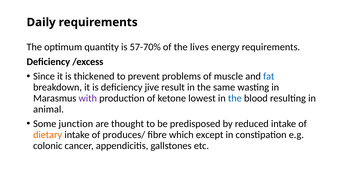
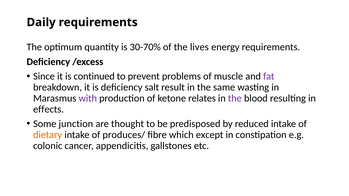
57-70%: 57-70% -> 30-70%
thickened: thickened -> continued
fat colour: blue -> purple
jive: jive -> salt
lowest: lowest -> relates
the at (235, 98) colour: blue -> purple
animal: animal -> effects
